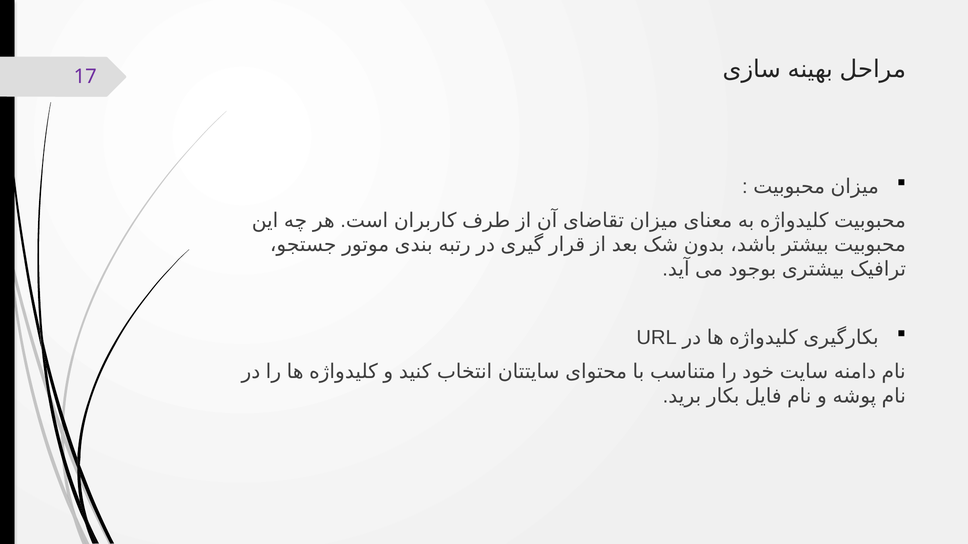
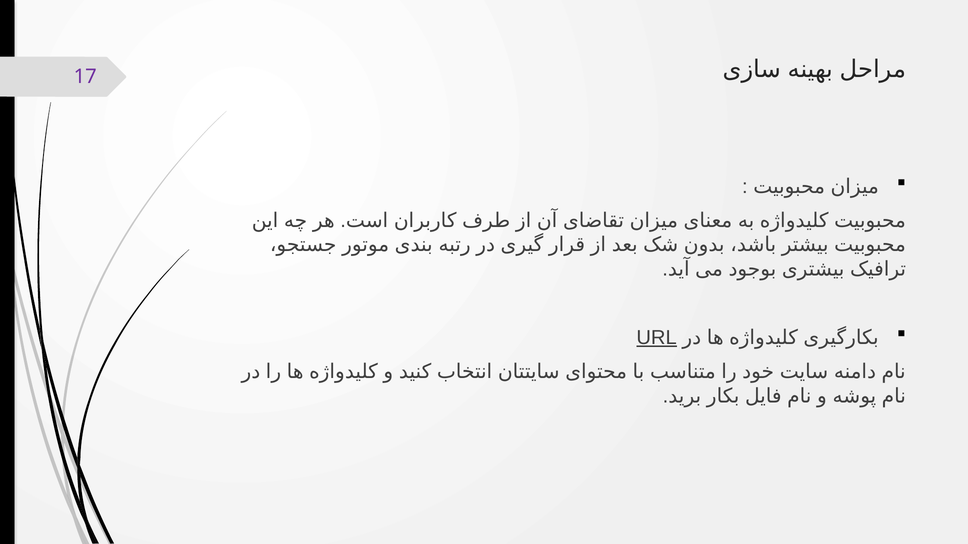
URL underline: none -> present
